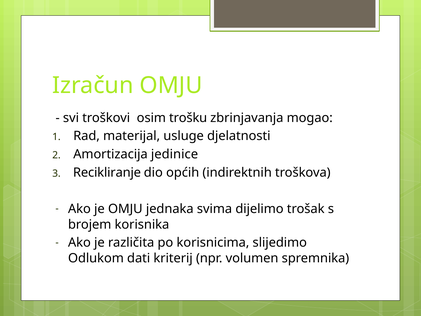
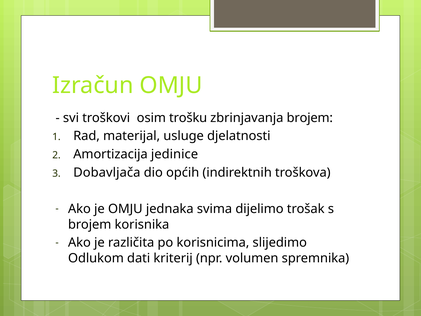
zbrinjavanja mogao: mogao -> brojem
Recikliranje: Recikliranje -> Dobavljača
